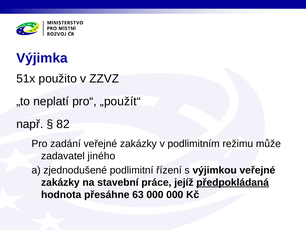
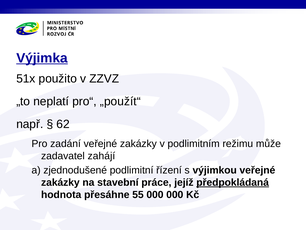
Výjimka underline: none -> present
82: 82 -> 62
jiného: jiného -> zahájí
63: 63 -> 55
